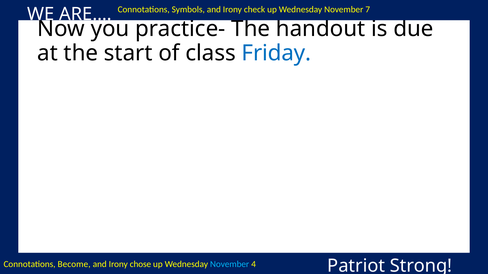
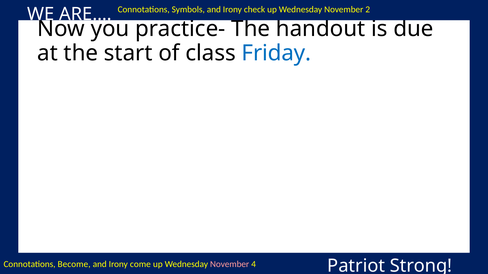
7: 7 -> 2
chose: chose -> come
November at (230, 265) colour: light blue -> pink
